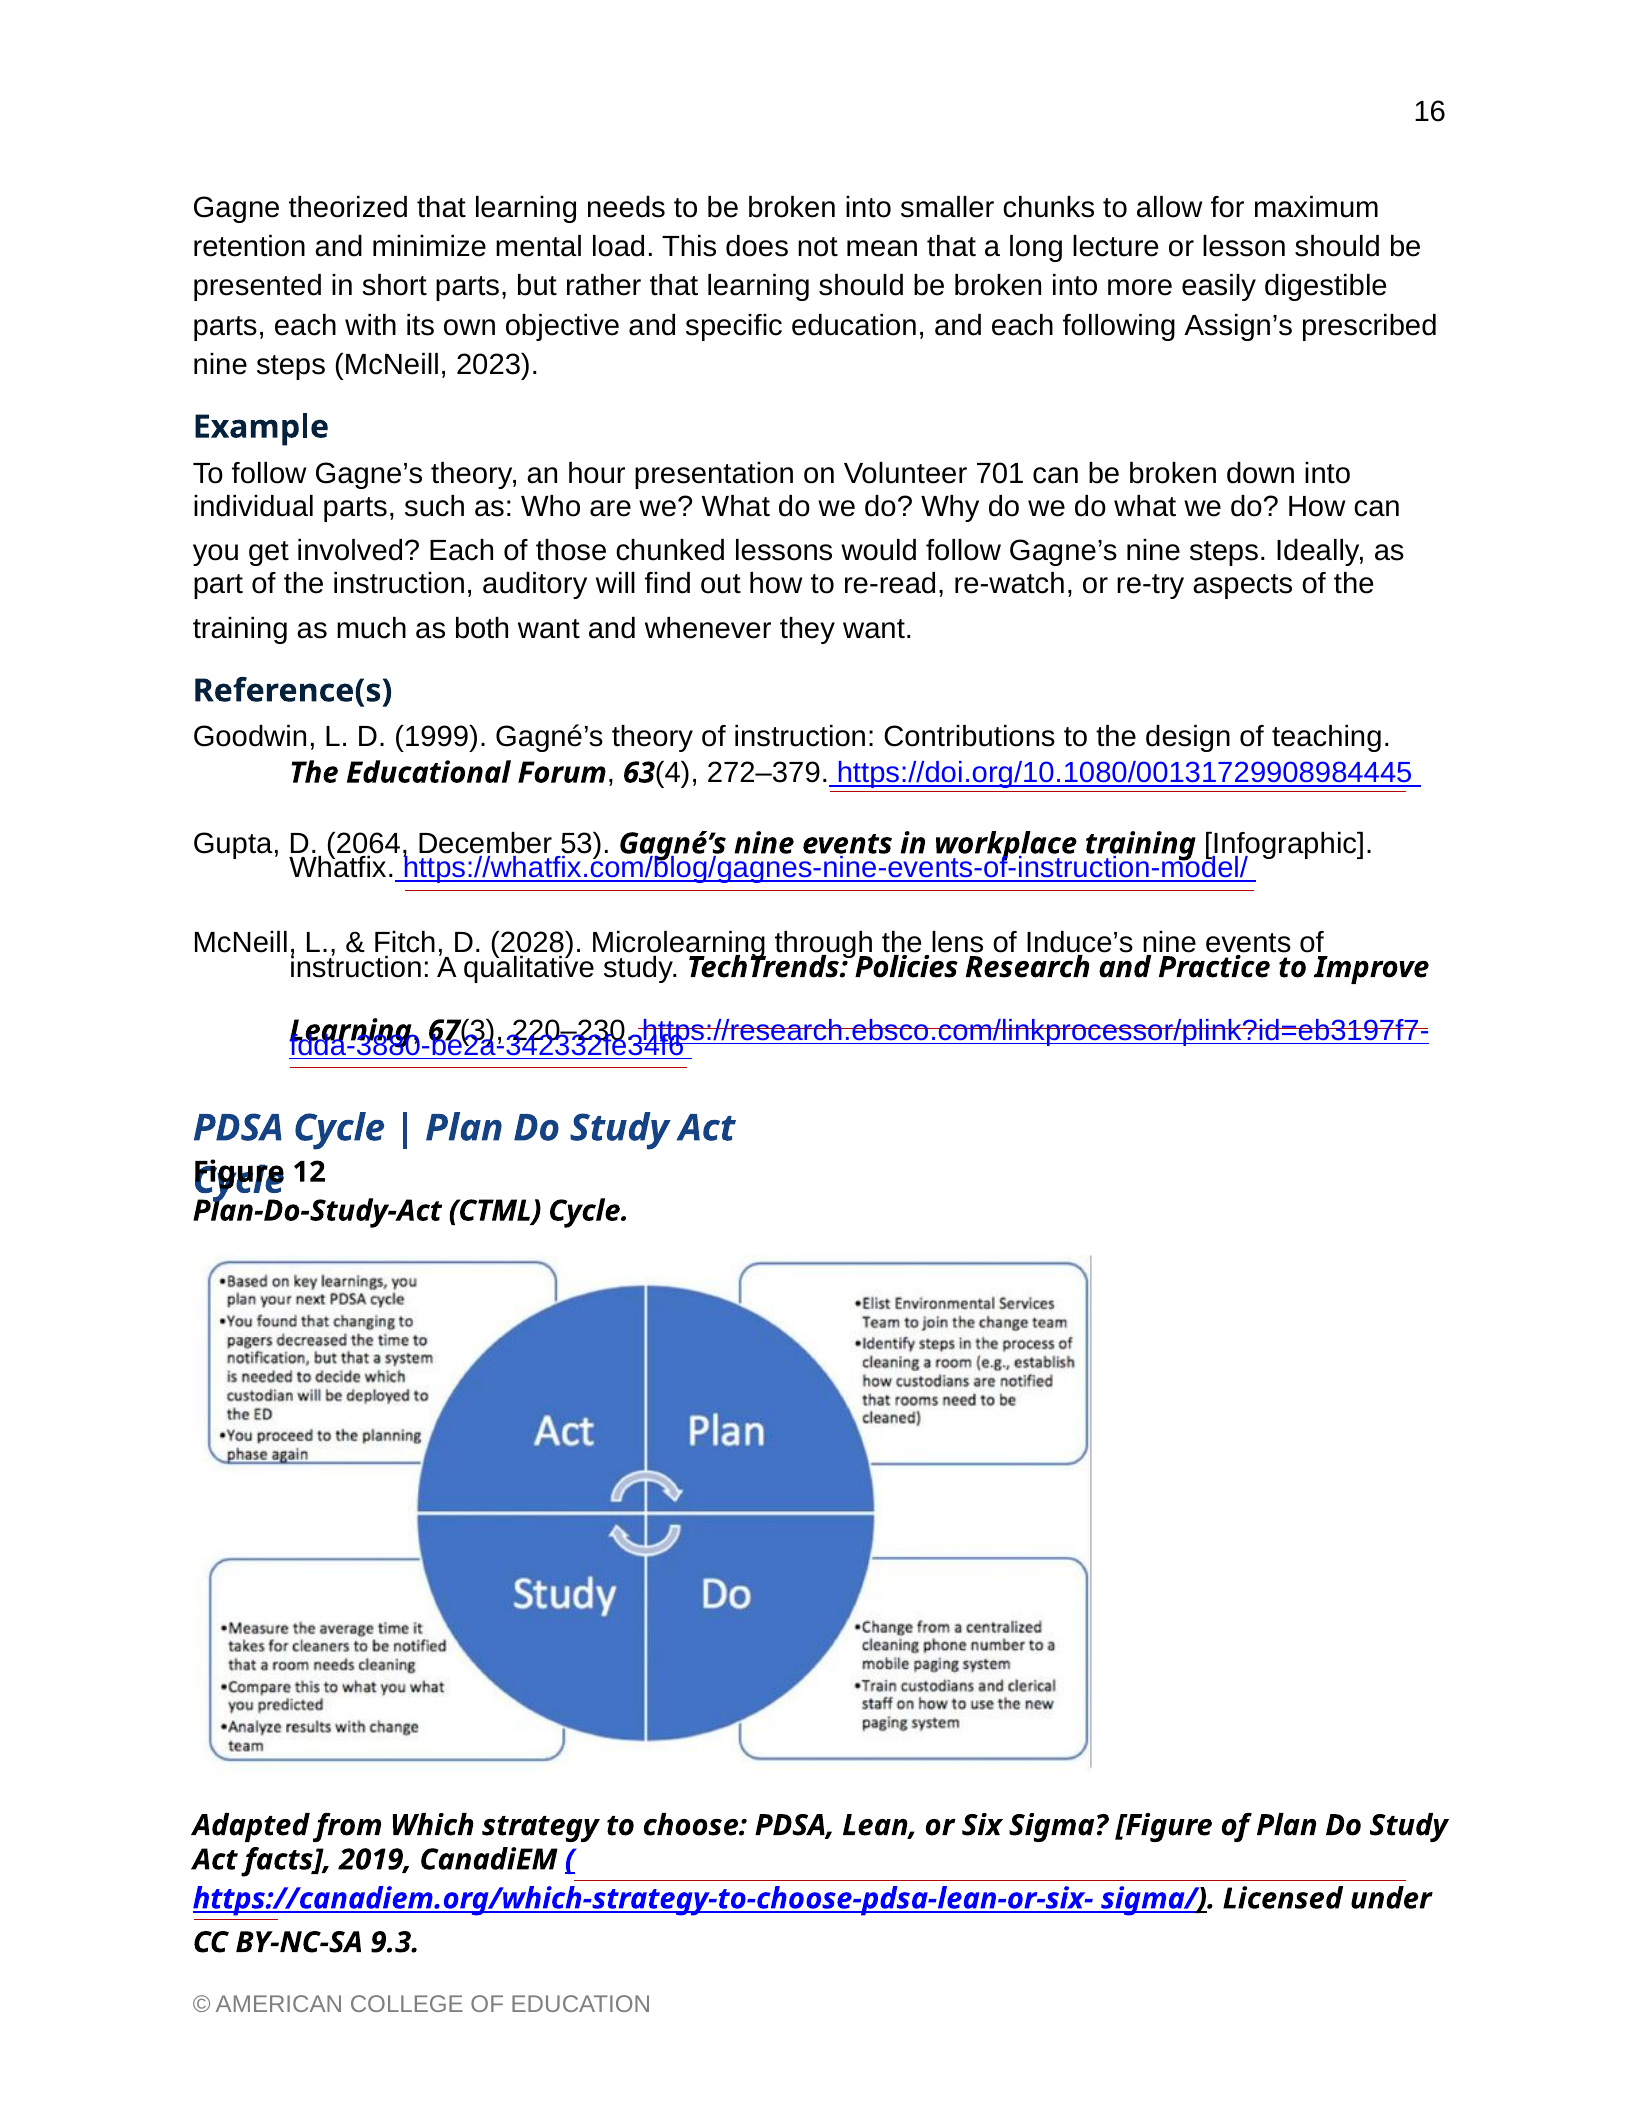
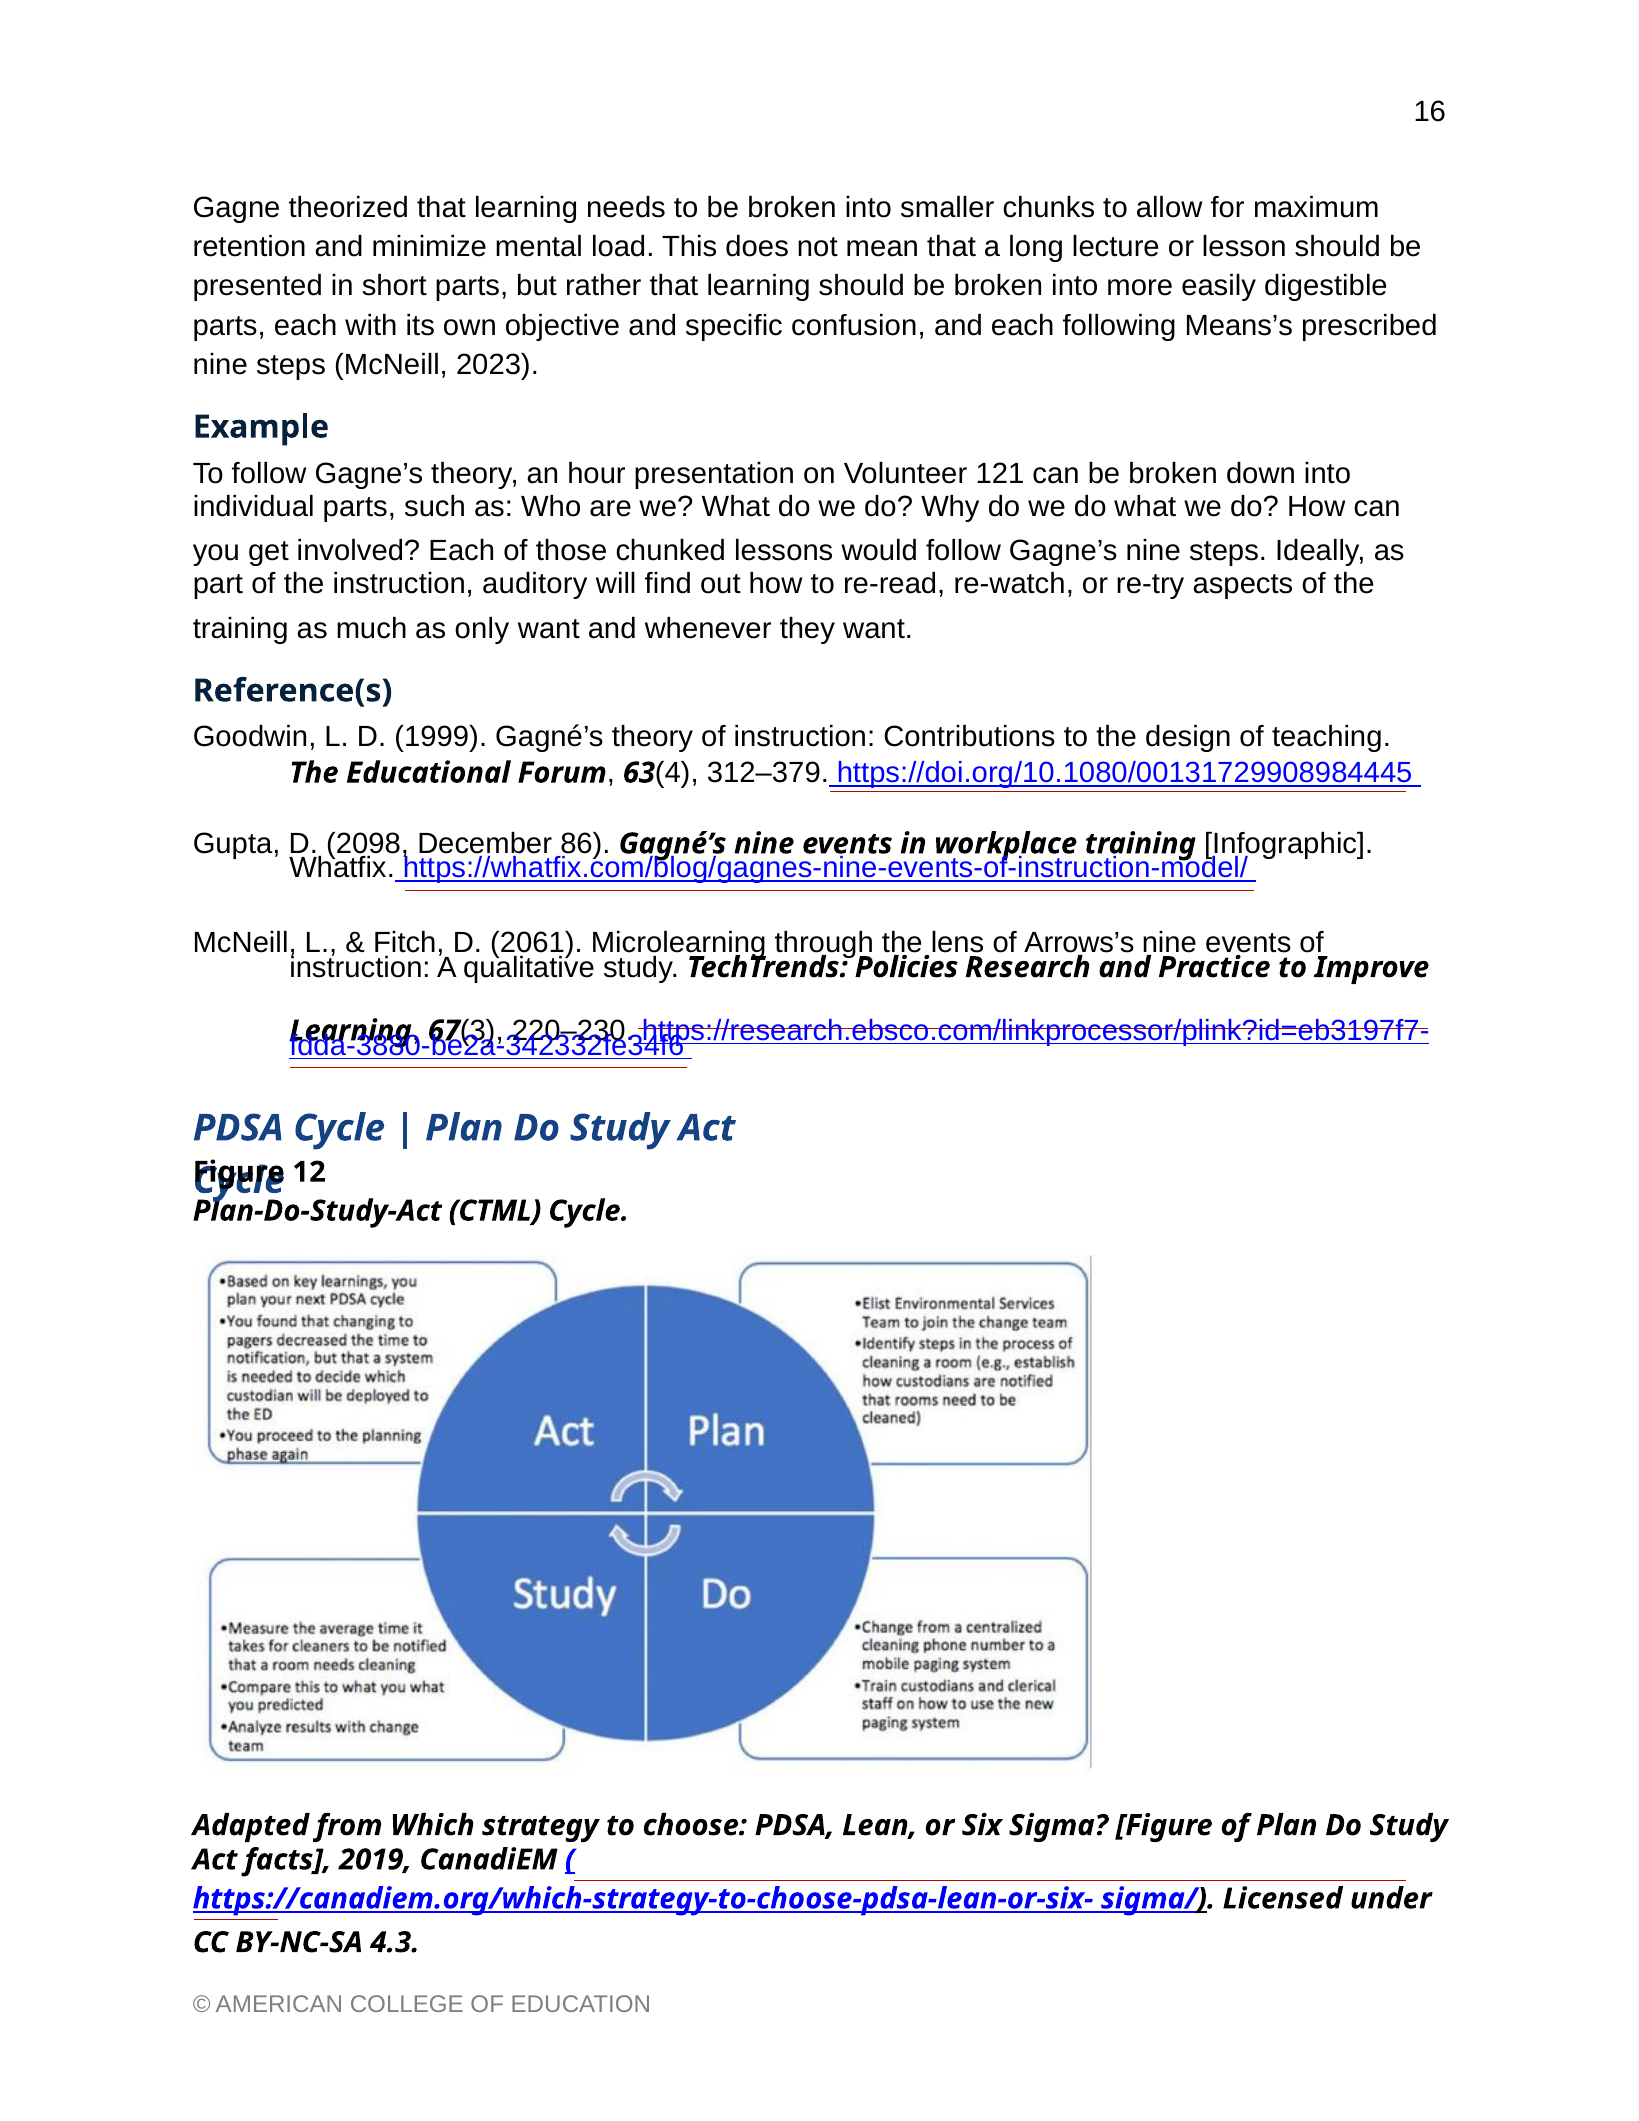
specific education: education -> confusion
Assign’s: Assign’s -> Means’s
701: 701 -> 121
both: both -> only
272–379: 272–379 -> 312–379
2064: 2064 -> 2098
53: 53 -> 86
2028: 2028 -> 2061
Induce’s: Induce’s -> Arrows’s
9.3: 9.3 -> 4.3
